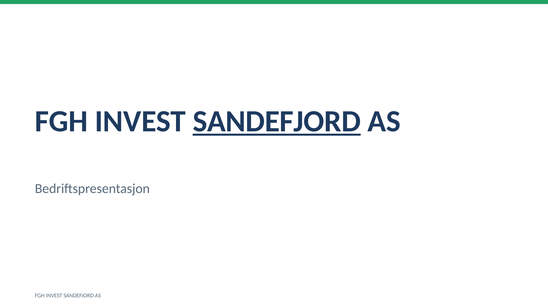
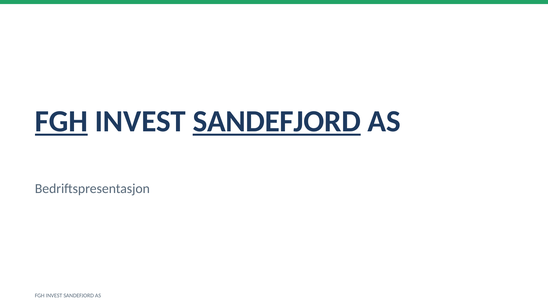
FGH at (61, 122) underline: none -> present
